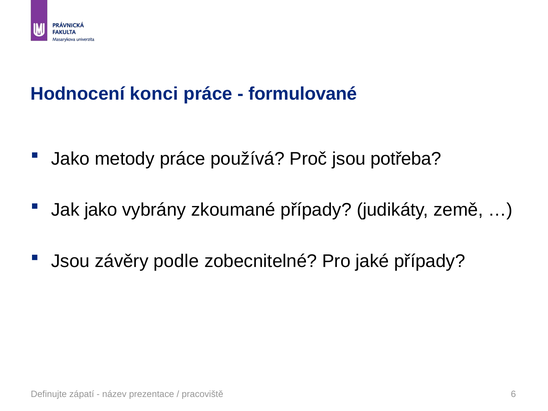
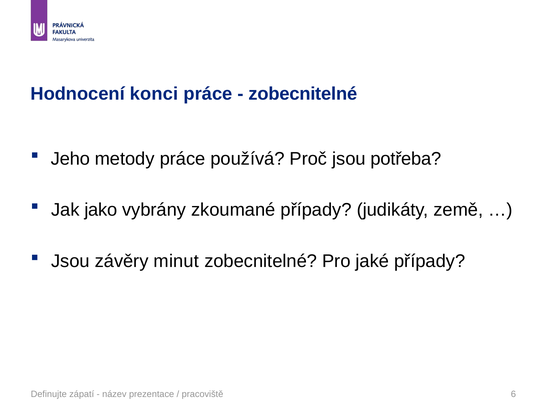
formulované at (303, 94): formulované -> zobecnitelné
Jako at (70, 159): Jako -> Jeho
podle: podle -> minut
